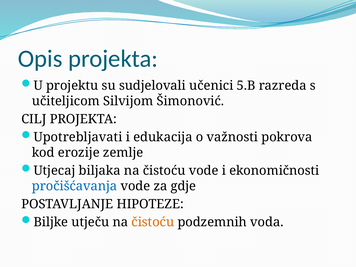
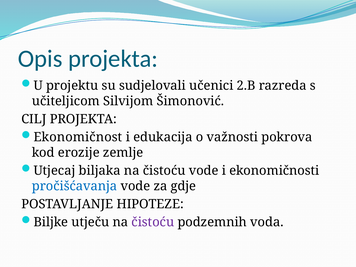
5.B: 5.B -> 2.B
Upotrebljavati: Upotrebljavati -> Ekonomičnost
čistoću at (153, 222) colour: orange -> purple
